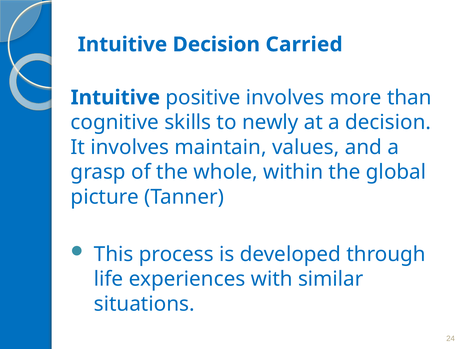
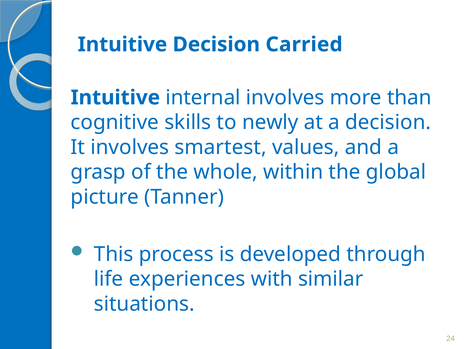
positive: positive -> internal
maintain: maintain -> smartest
